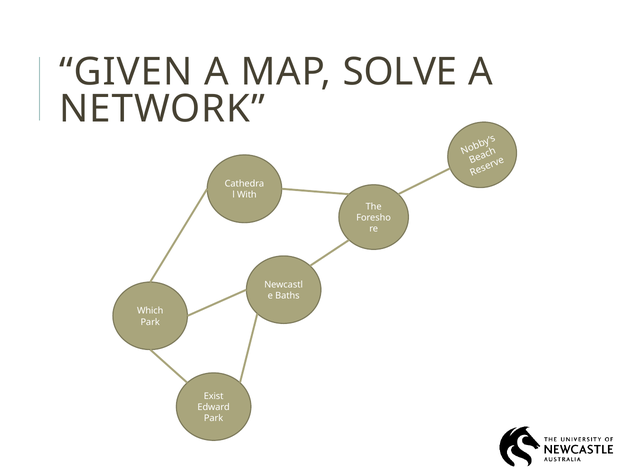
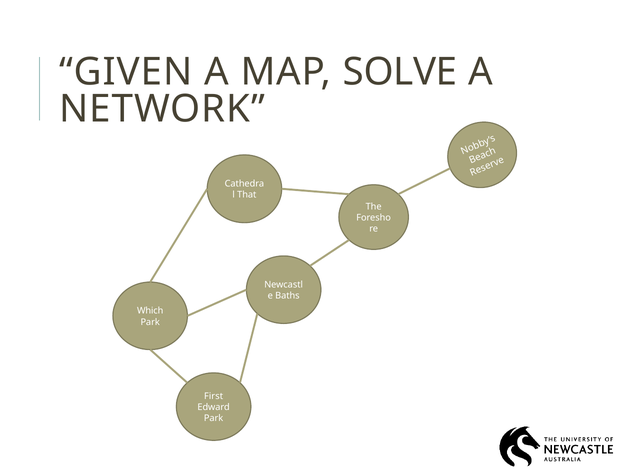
With: With -> That
Exist: Exist -> First
